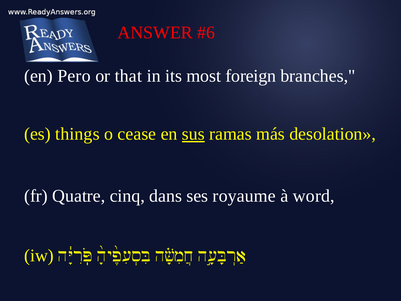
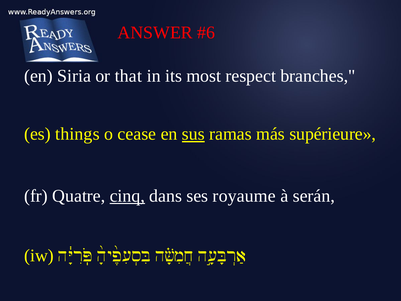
Pero: Pero -> Siria
foreign: foreign -> respect
desolation: desolation -> supérieure
cinq underline: none -> present
word: word -> serán
